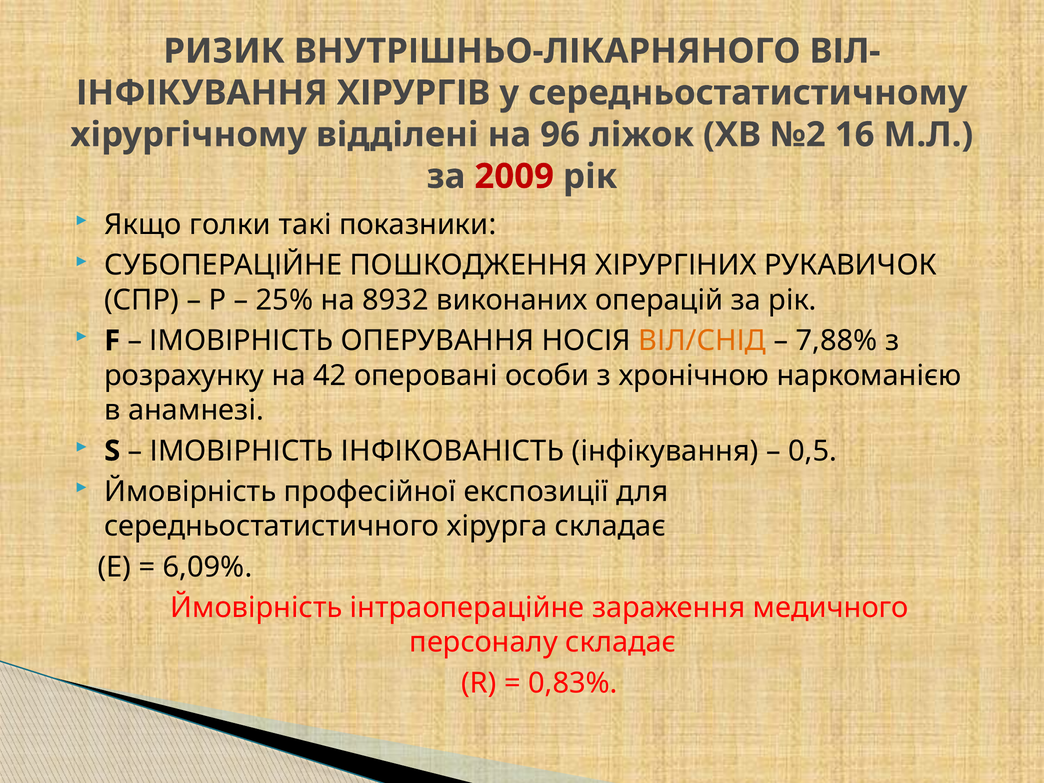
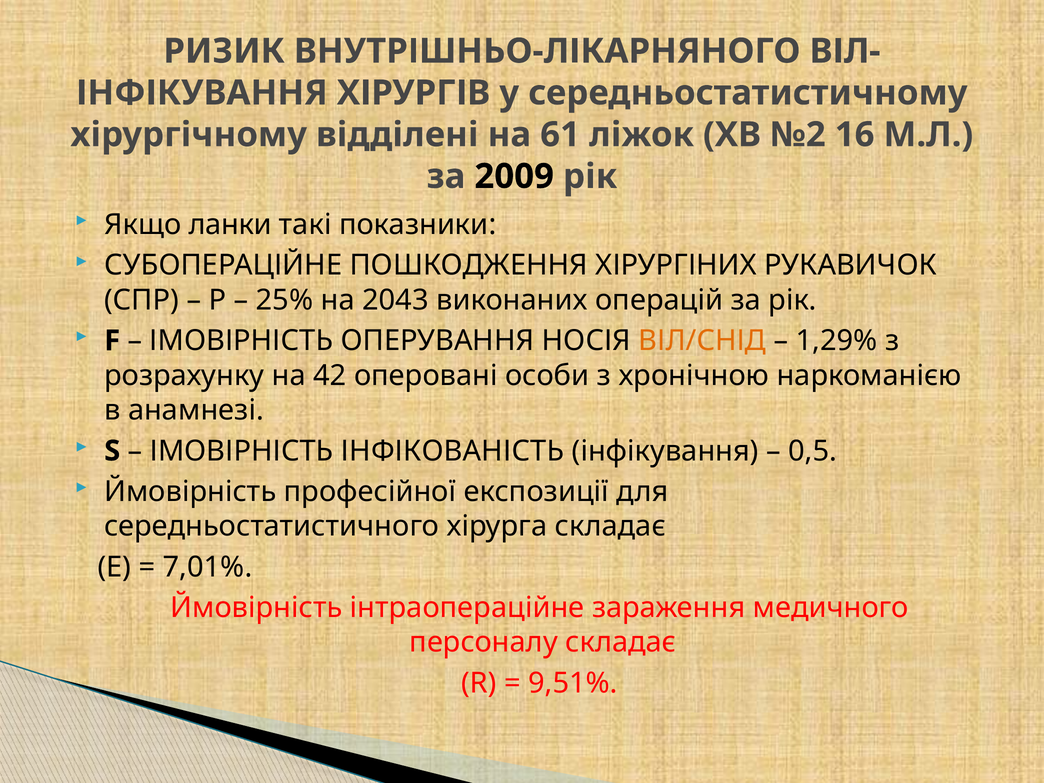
96: 96 -> 61
2009 colour: red -> black
голки: голки -> ланки
8932: 8932 -> 2043
7,88%: 7,88% -> 1,29%
6,09%: 6,09% -> 7,01%
0,83%: 0,83% -> 9,51%
